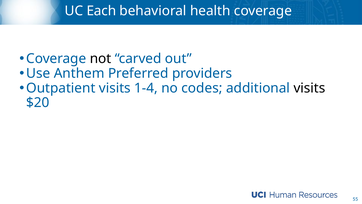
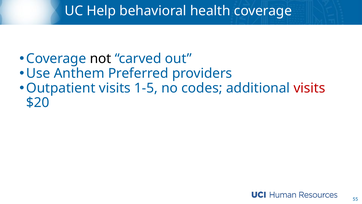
Each: Each -> Help
1-4: 1-4 -> 1-5
visits at (309, 88) colour: black -> red
